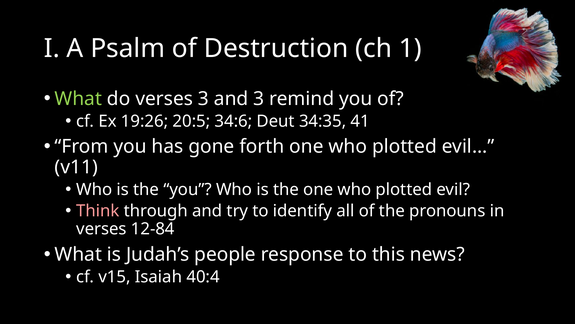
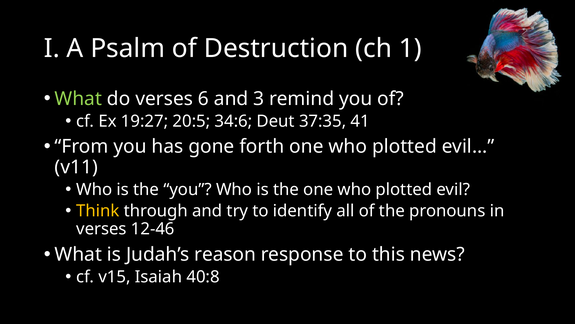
verses 3: 3 -> 6
19:26: 19:26 -> 19:27
34:35: 34:35 -> 37:35
Think colour: pink -> yellow
12-84: 12-84 -> 12-46
people: people -> reason
40:4: 40:4 -> 40:8
